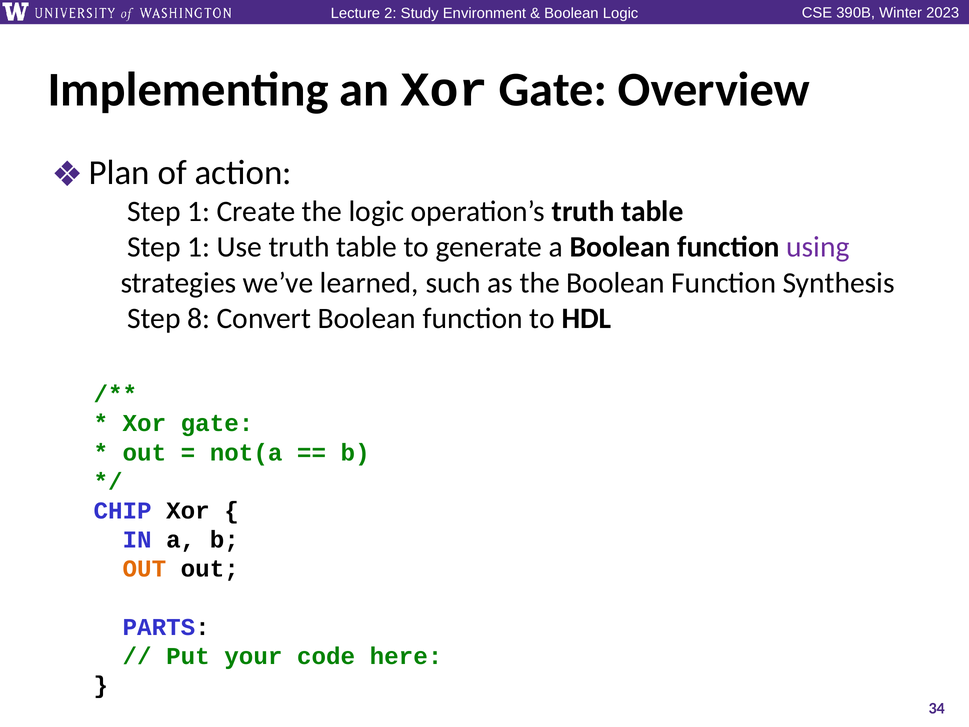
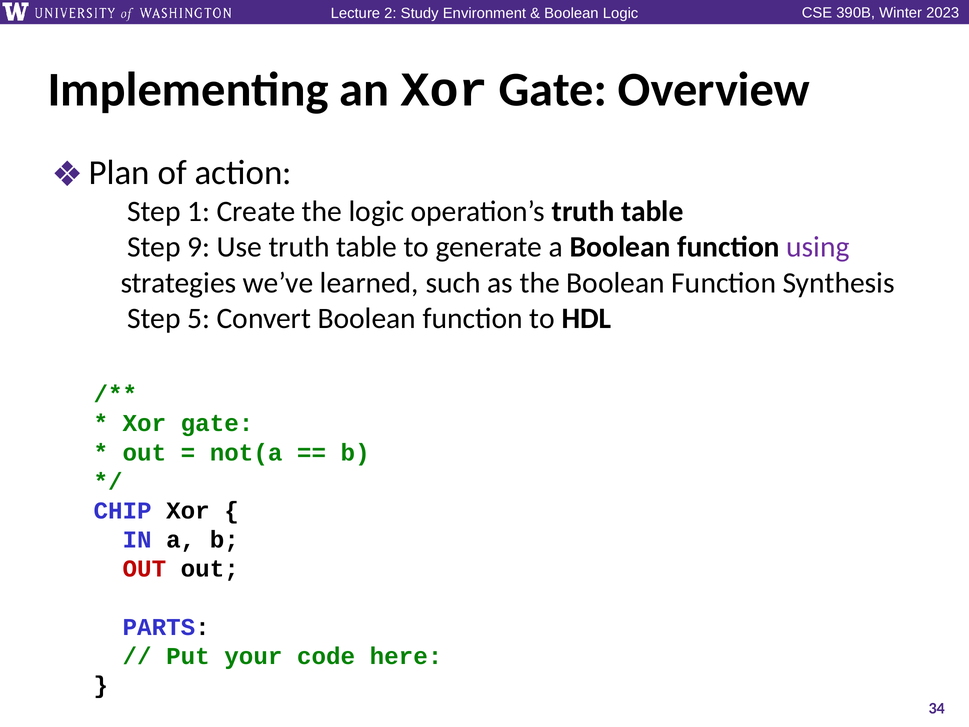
1 at (199, 247): 1 -> 9
8: 8 -> 5
OUT at (144, 569) colour: orange -> red
